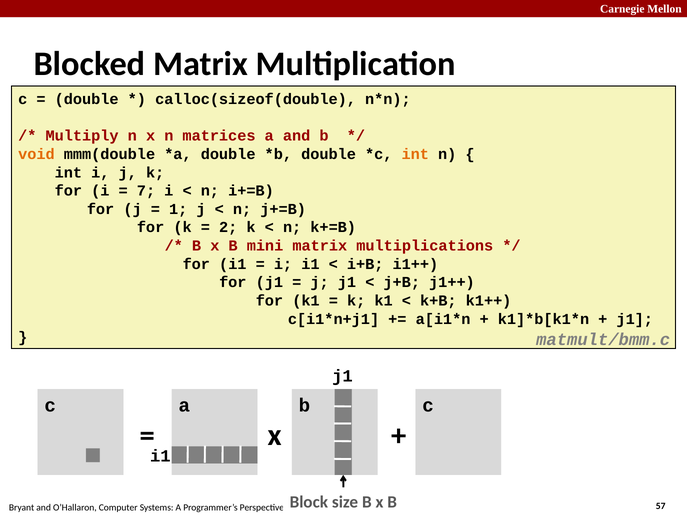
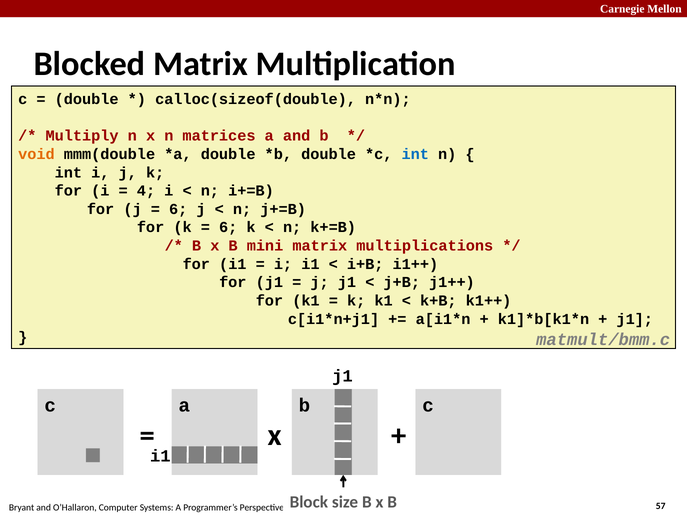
int at (415, 154) colour: orange -> blue
7: 7 -> 4
1 at (178, 209): 1 -> 6
2 at (228, 228): 2 -> 6
